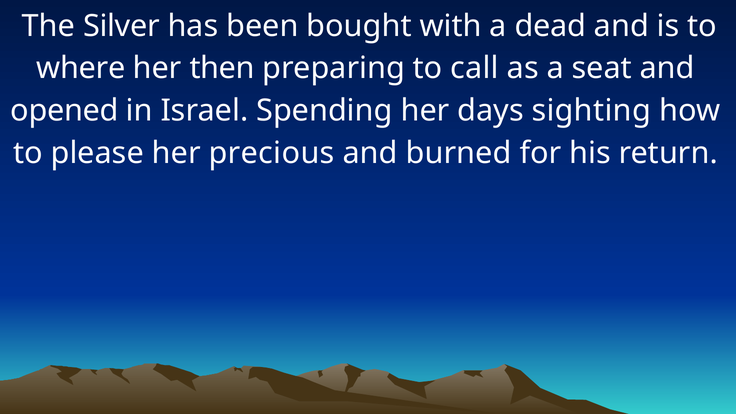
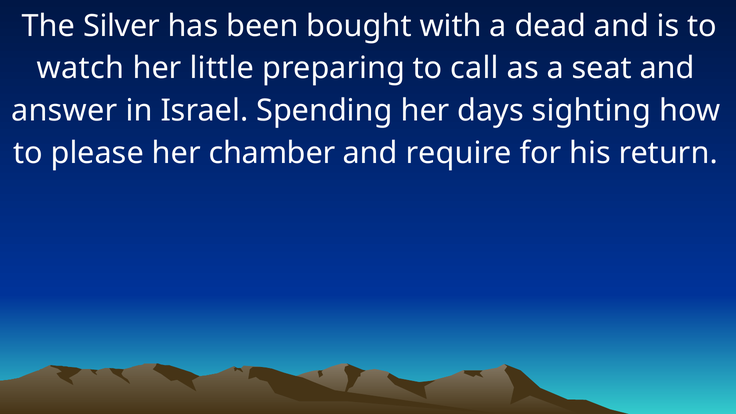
where: where -> watch
then: then -> little
opened: opened -> answer
precious: precious -> chamber
burned: burned -> require
